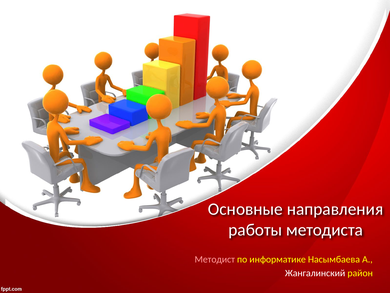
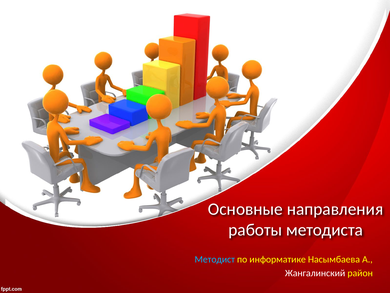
Методист colour: pink -> light blue
